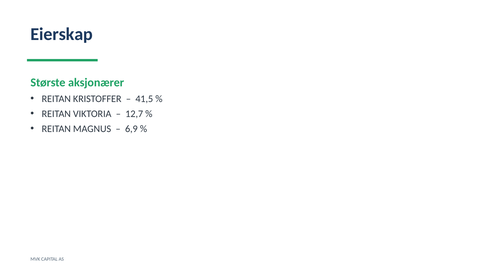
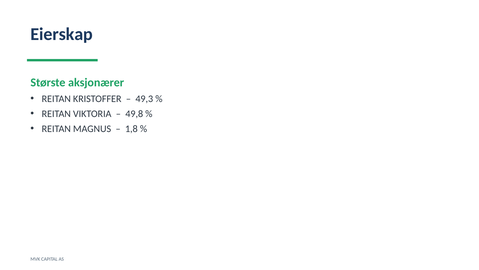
41,5: 41,5 -> 49,3
12,7: 12,7 -> 49,8
6,9: 6,9 -> 1,8
